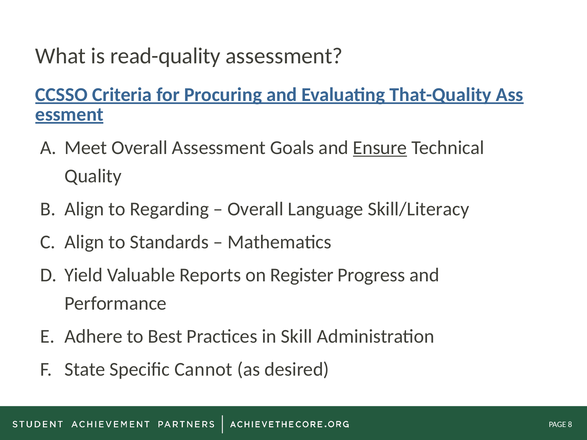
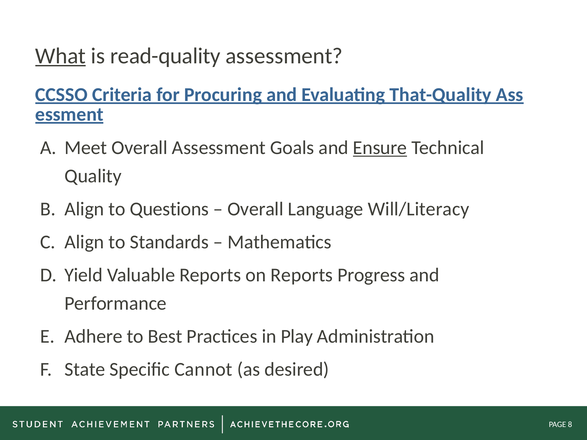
What underline: none -> present
Regarding: Regarding -> Questions
Skill/Literacy: Skill/Literacy -> Will/Literacy
on Register: Register -> Reports
Skill: Skill -> Play
